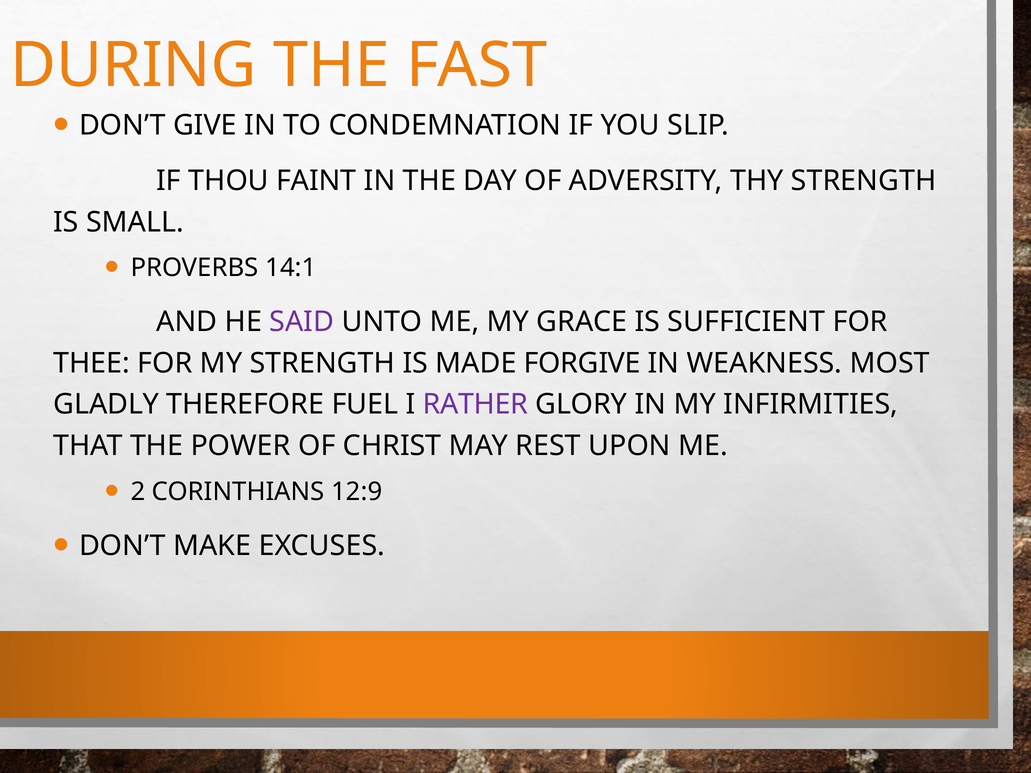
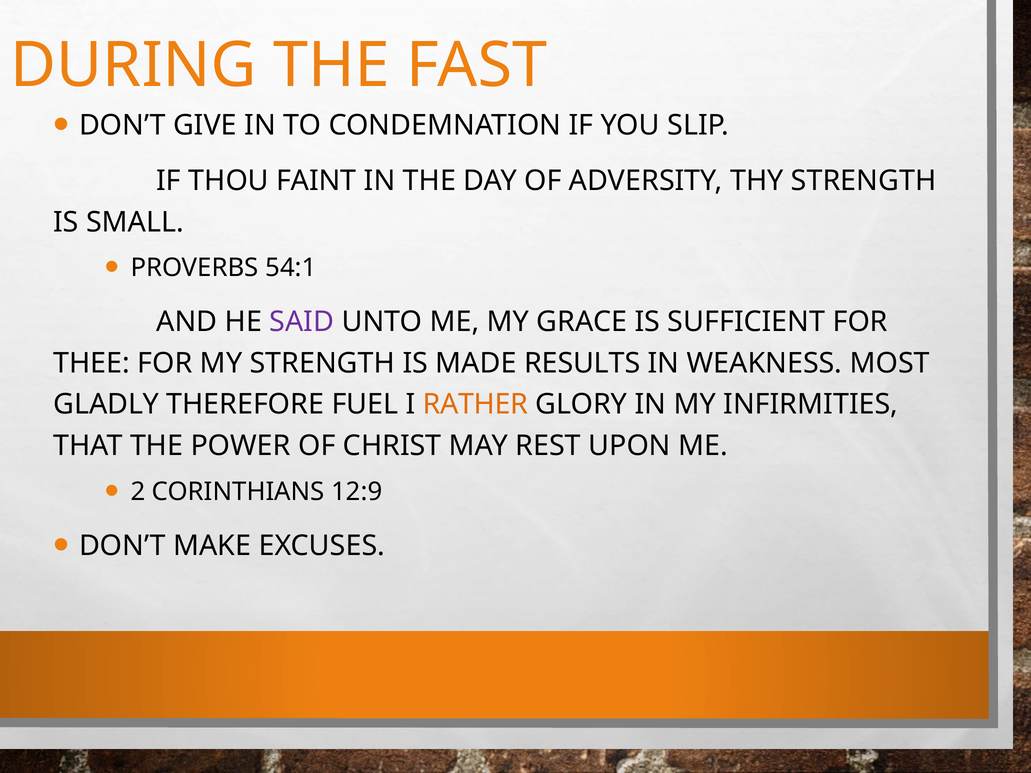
14:1: 14:1 -> 54:1
FORGIVE: FORGIVE -> RESULTS
RATHER colour: purple -> orange
